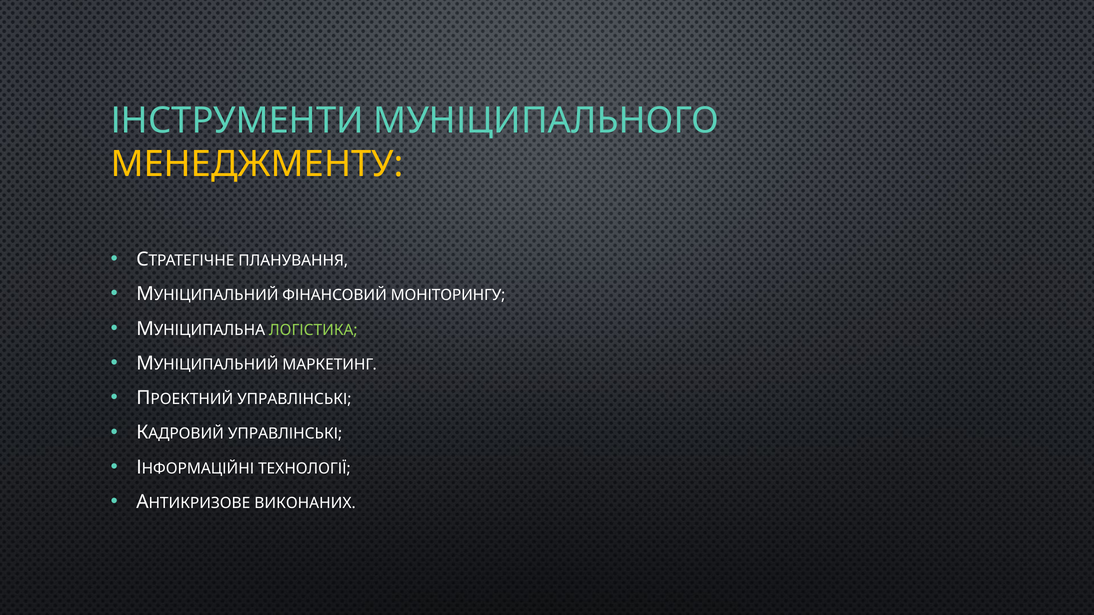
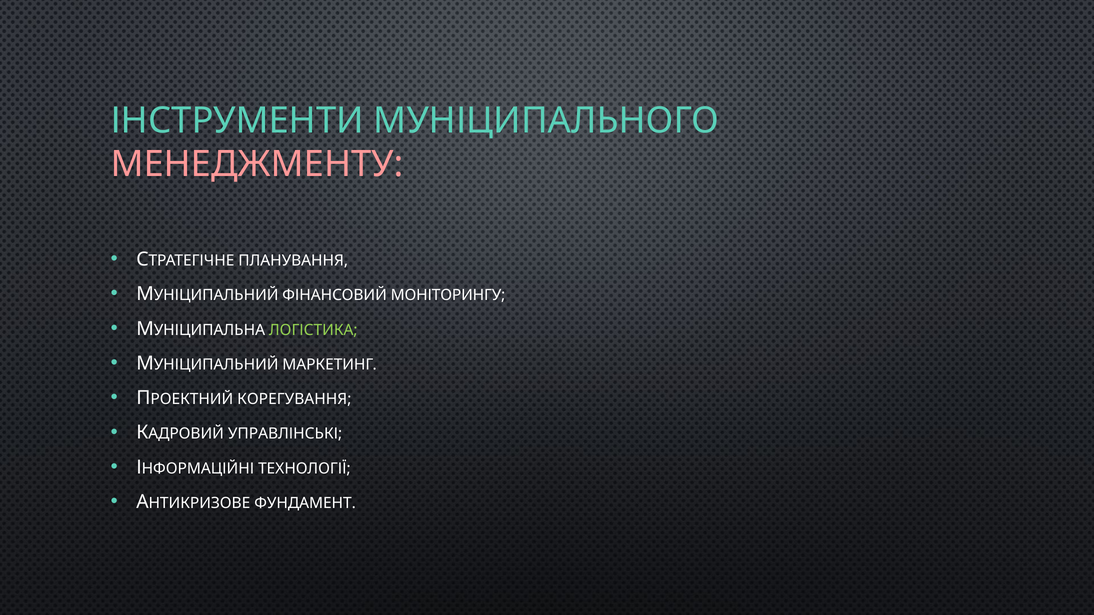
МЕНЕДЖМЕНТУ colour: yellow -> pink
УПРАВЛІНСЬКІ at (294, 399): УПРАВЛІНСЬКІ -> КОРЕГУВАННЯ
ВИКОНАНИХ: ВИКОНАНИХ -> ФУНДАМЕНТ
